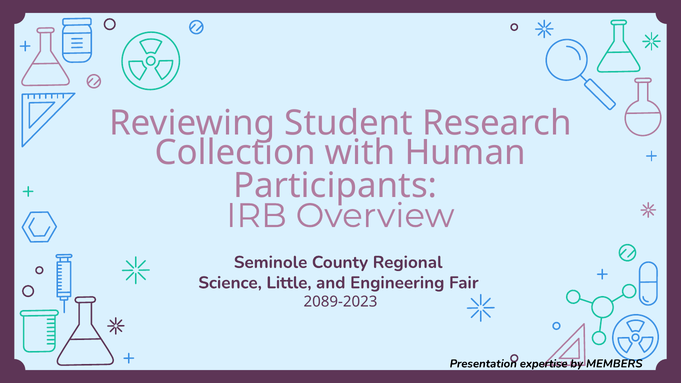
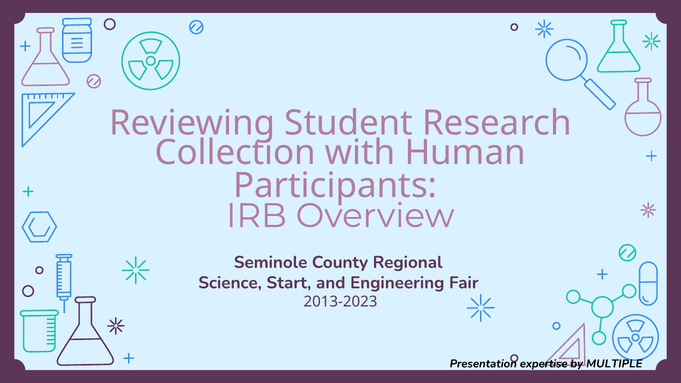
Little: Little -> Start
2089-2023: 2089-2023 -> 2013-2023
MEMBERS: MEMBERS -> MULTIPLE
